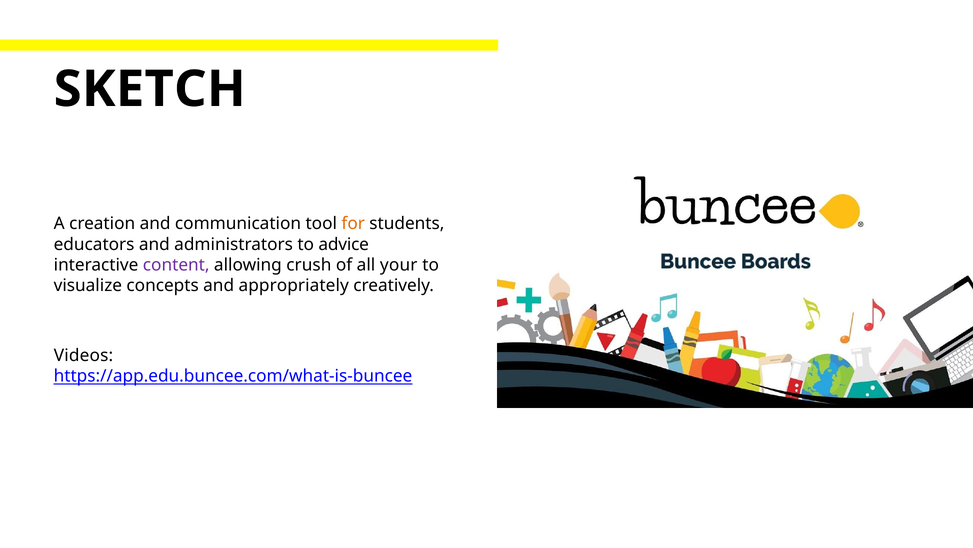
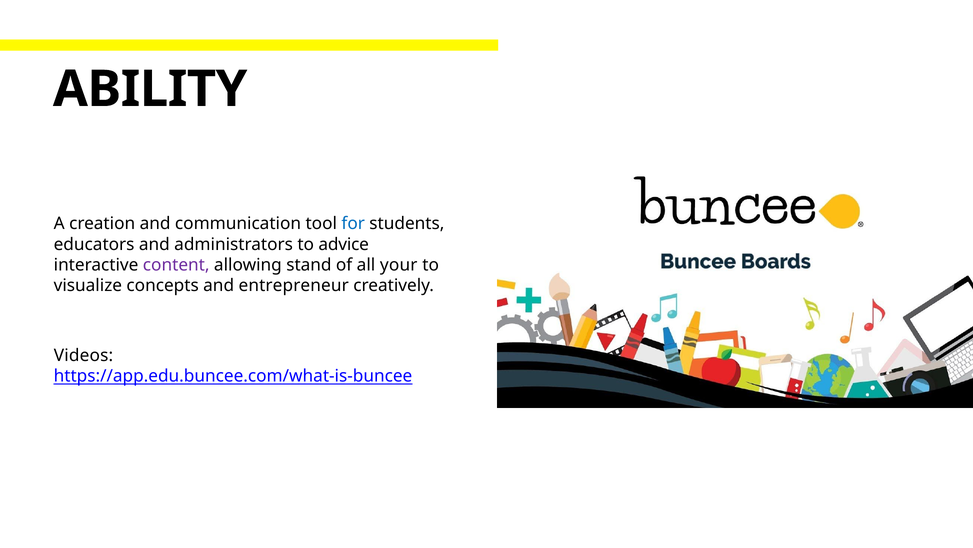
SKETCH: SKETCH -> ABILITY
for colour: orange -> blue
crush: crush -> stand
appropriately: appropriately -> entrepreneur
